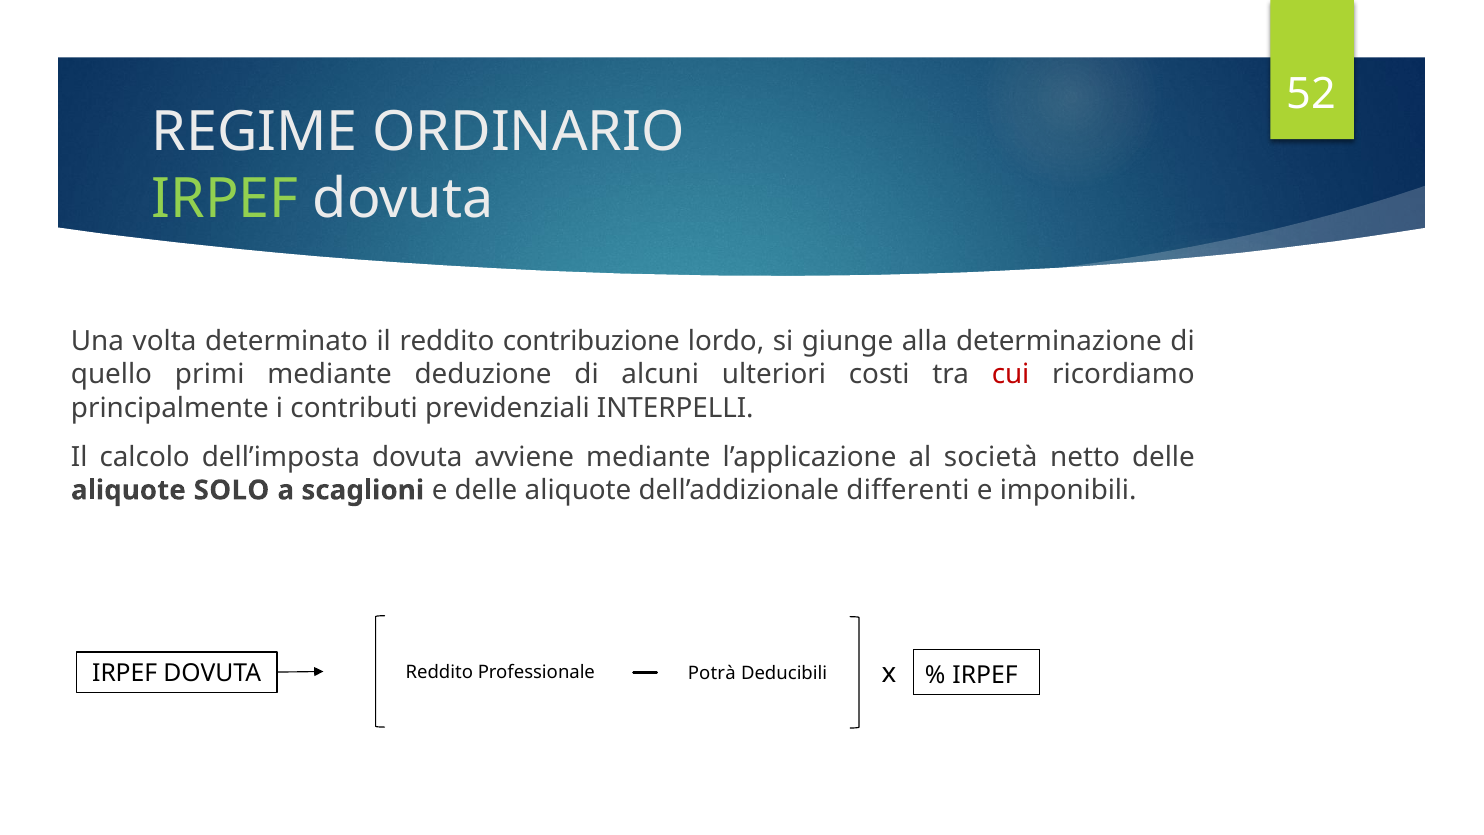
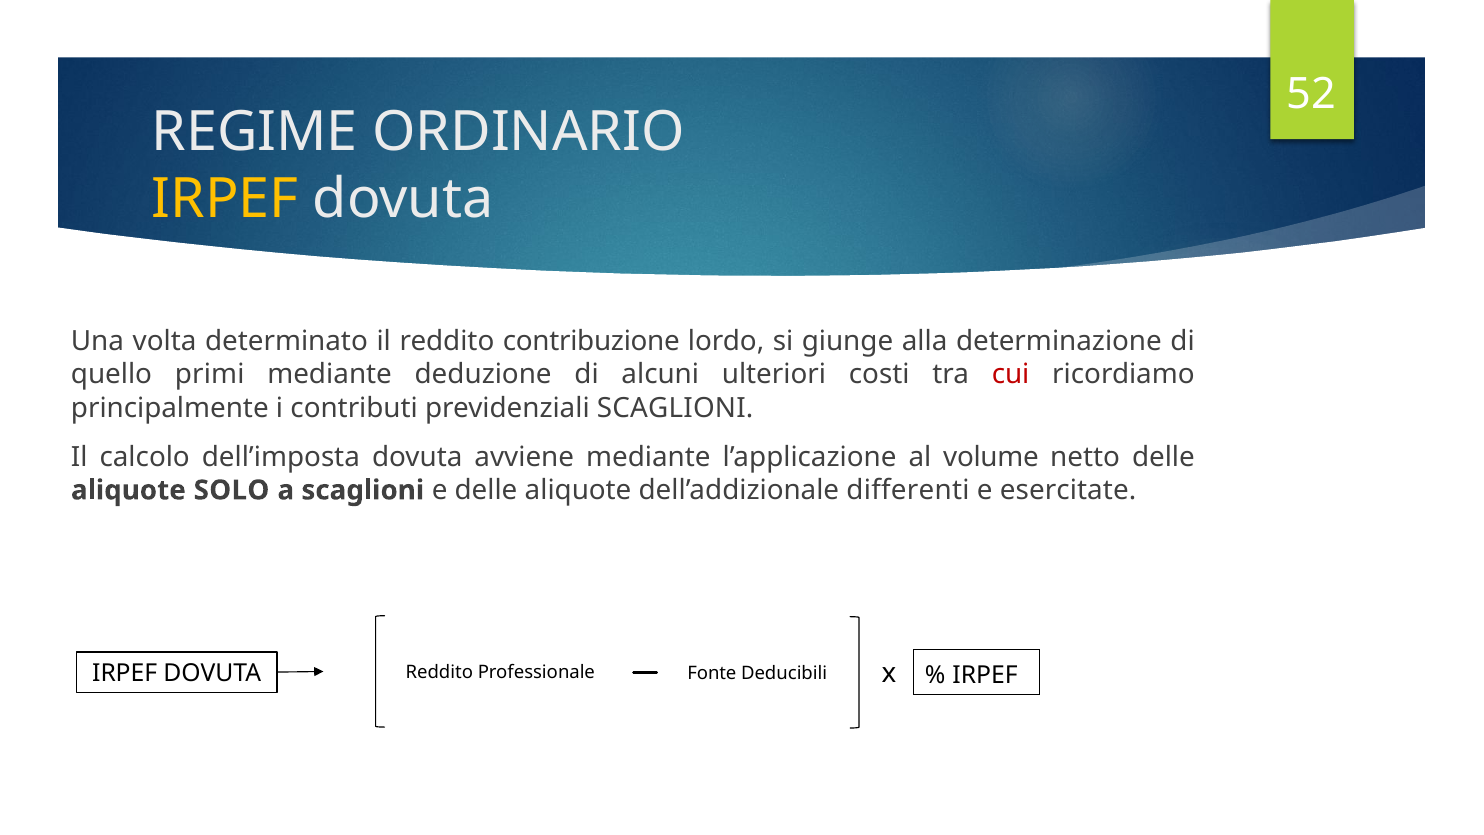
IRPEF at (225, 199) colour: light green -> yellow
previdenziali INTERPELLI: INTERPELLI -> SCAGLIONI
società: società -> volume
imponibili: imponibili -> esercitate
Potrà: Potrà -> Fonte
